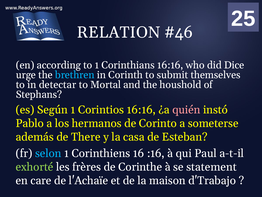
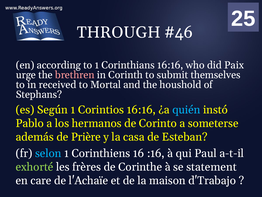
RELATION: RELATION -> THROUGH
Dice: Dice -> Paix
brethren colour: light blue -> pink
detectar: detectar -> received
quién colour: pink -> light blue
There: There -> Prière
